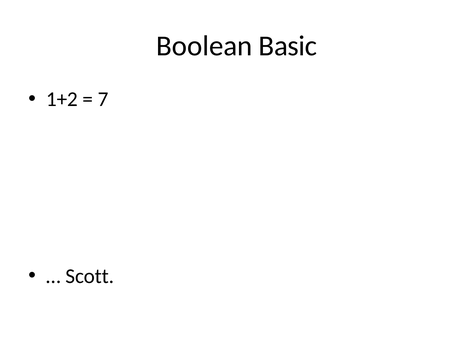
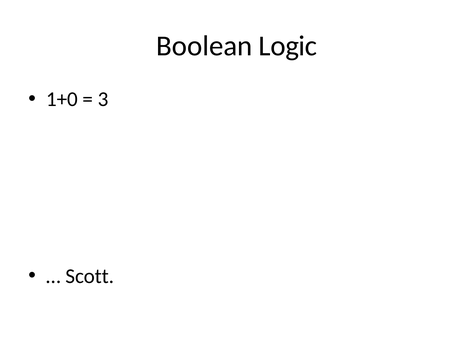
Basic: Basic -> Logic
1+2: 1+2 -> 1+0
7: 7 -> 3
